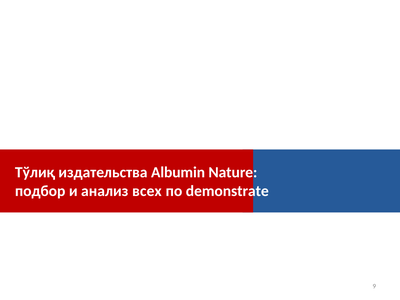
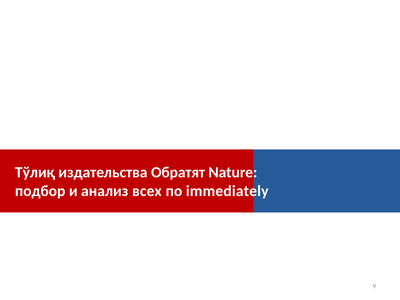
Albumin: Albumin -> Обратят
demonstrate: demonstrate -> immediately
